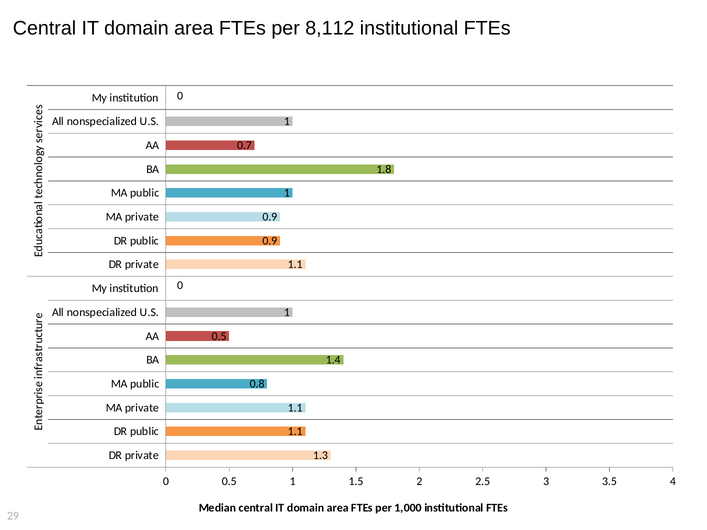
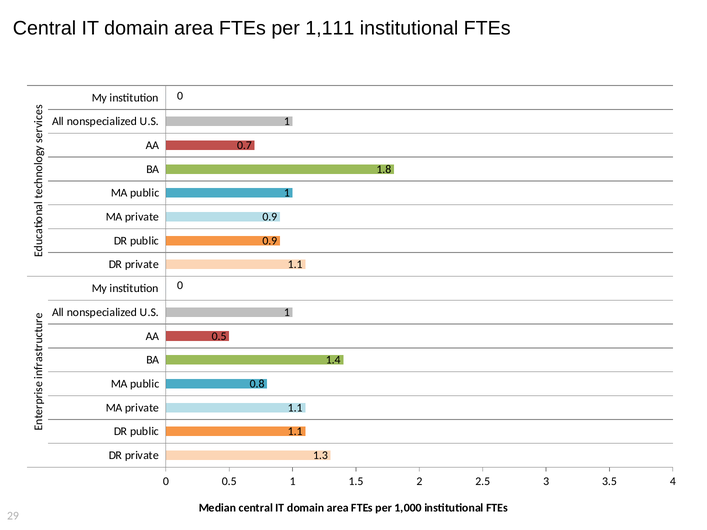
8,112: 8,112 -> 1,111
